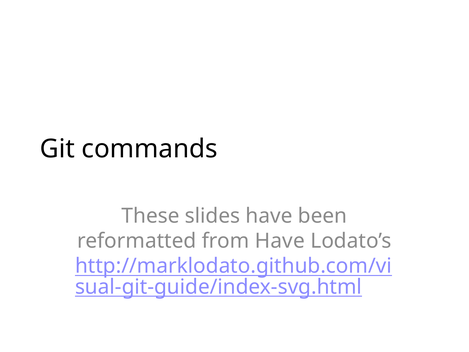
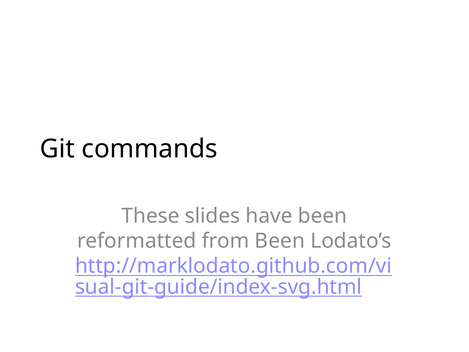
from Have: Have -> Been
